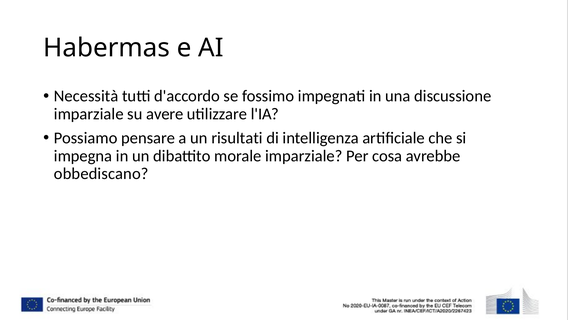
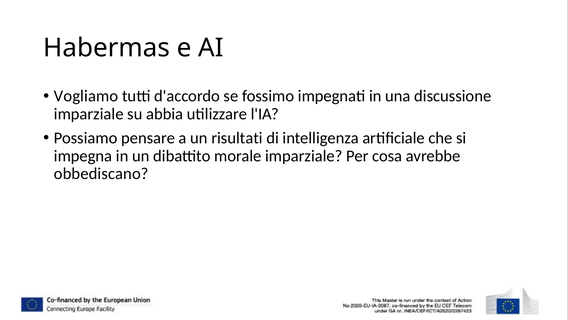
Necessità: Necessità -> Vogliamo
avere: avere -> abbia
